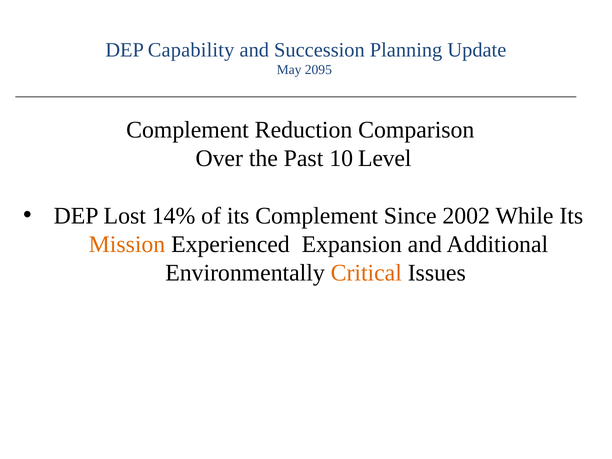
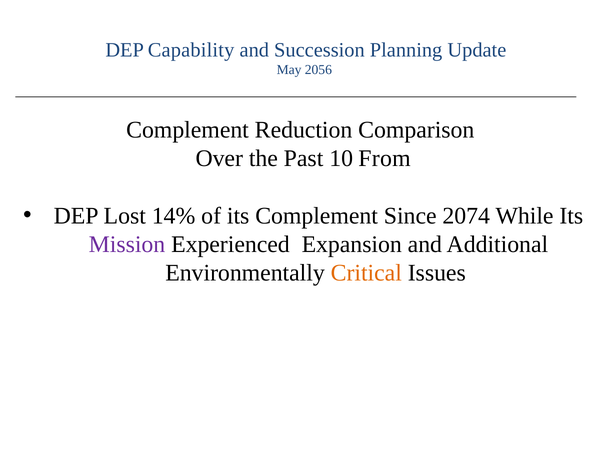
2095: 2095 -> 2056
Level: Level -> From
2002: 2002 -> 2074
Mission colour: orange -> purple
